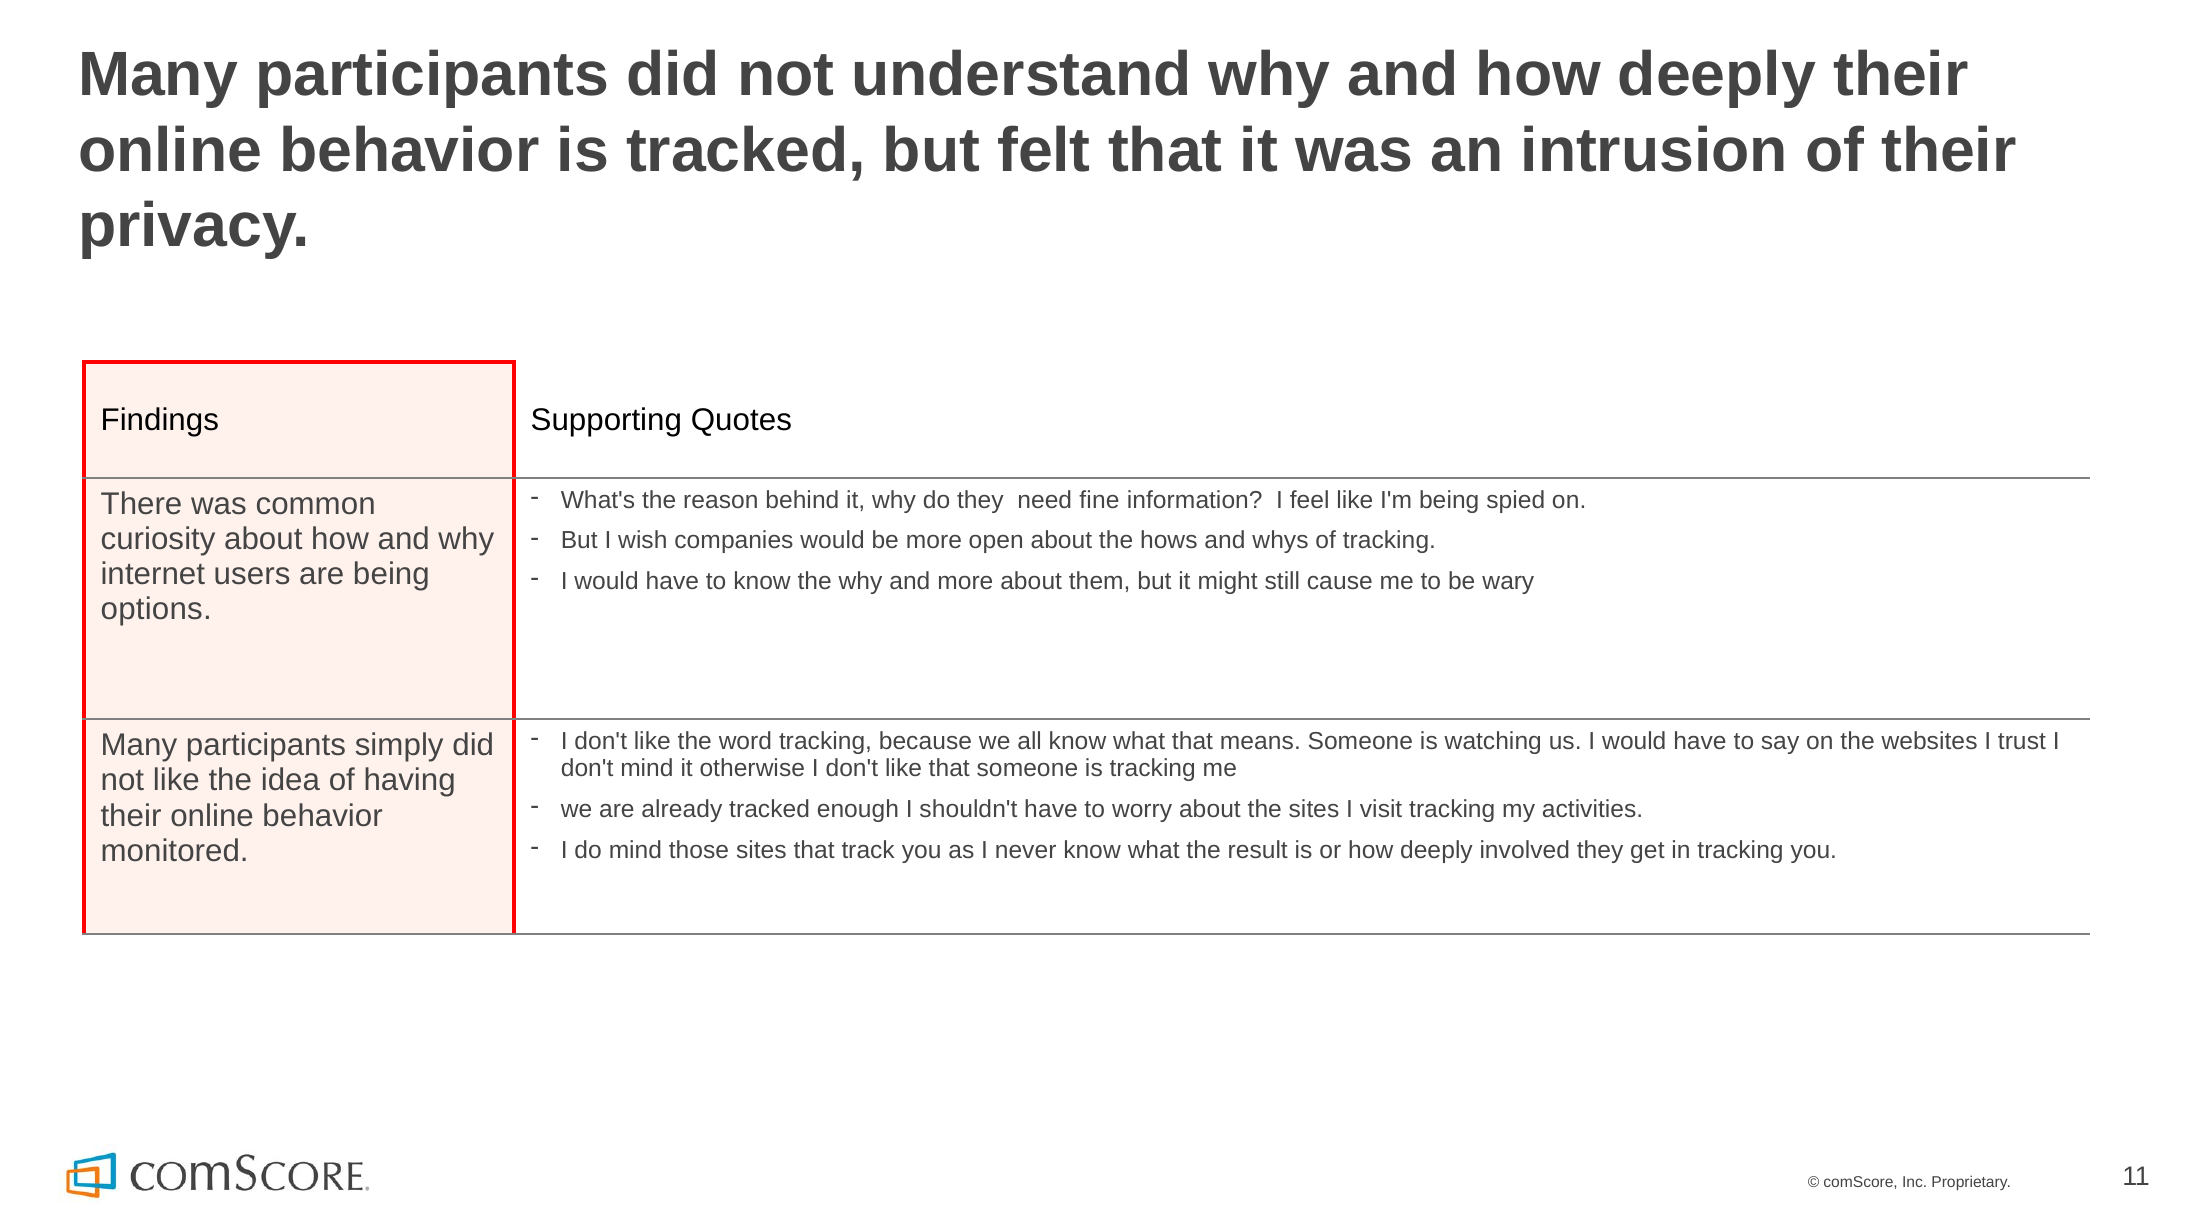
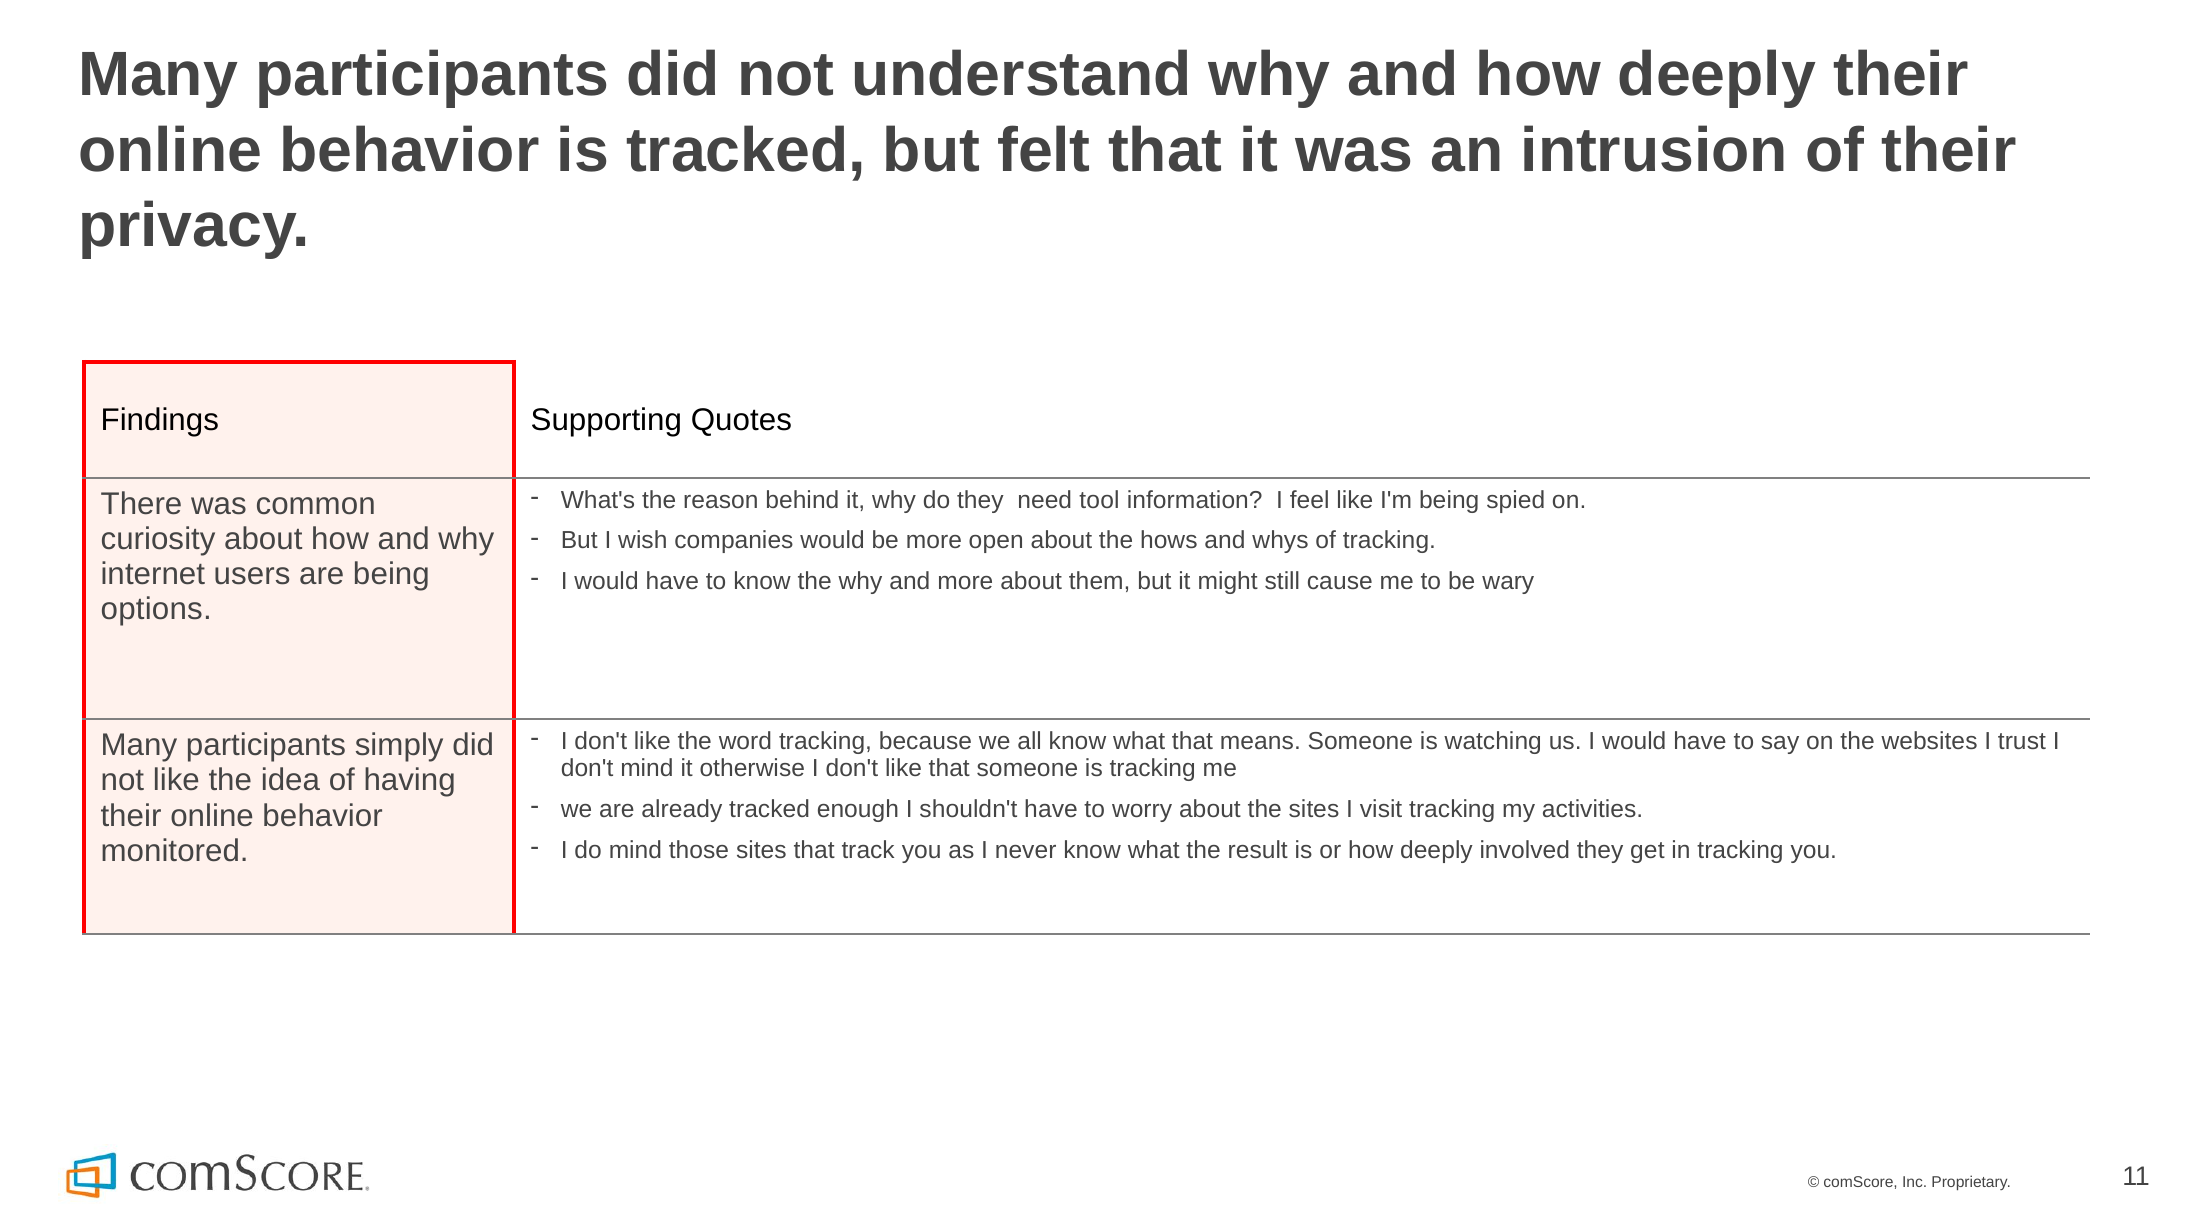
fine: fine -> tool
